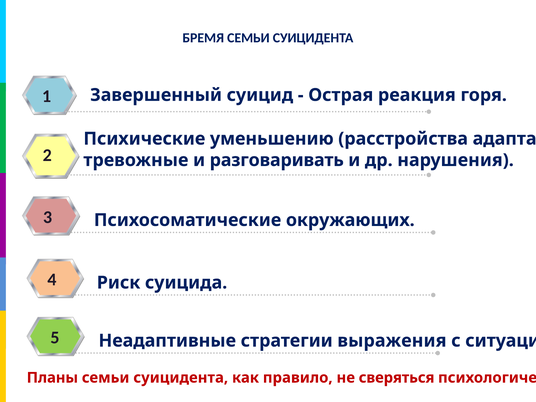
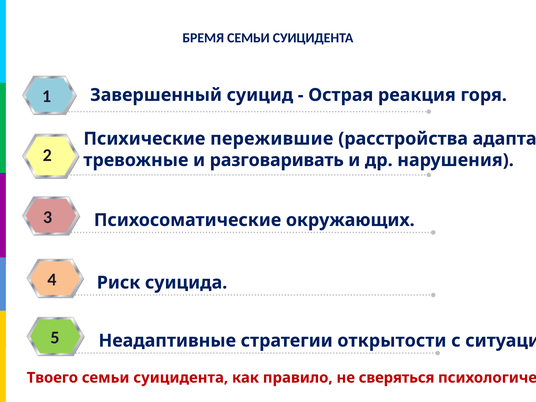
уменьшению: уменьшению -> пережившие
выражения: выражения -> открытости
Планы: Планы -> Твоего
